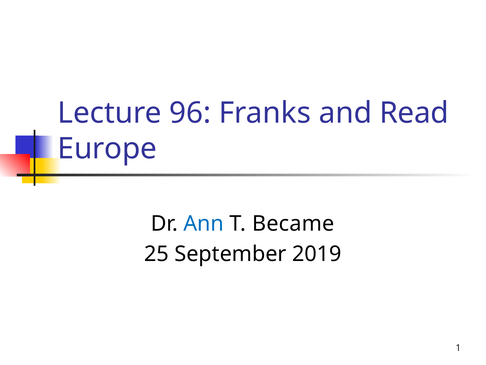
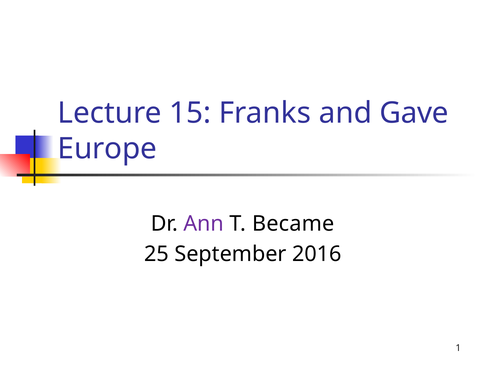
96: 96 -> 15
Read: Read -> Gave
Ann colour: blue -> purple
2019: 2019 -> 2016
